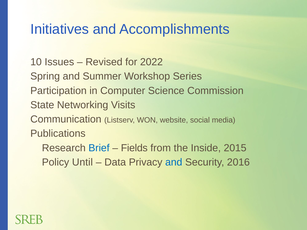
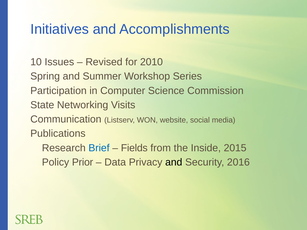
2022: 2022 -> 2010
Until: Until -> Prior
and at (174, 162) colour: blue -> black
